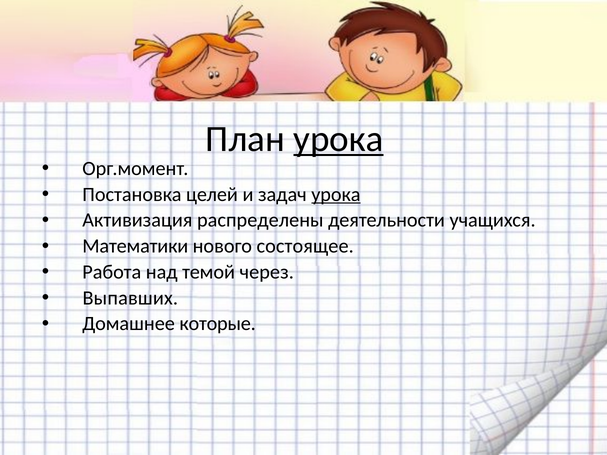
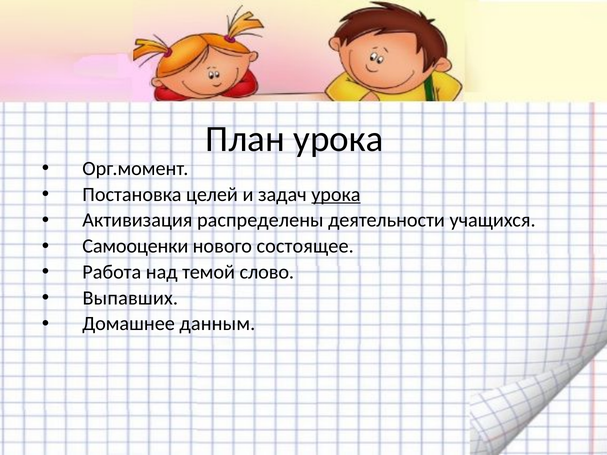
урока at (339, 139) underline: present -> none
Математики: Математики -> Самооценки
через: через -> слово
которые: которые -> данным
